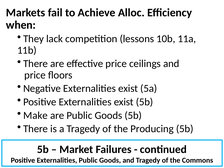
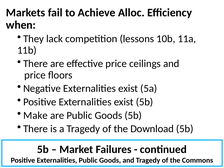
Producing: Producing -> Download
